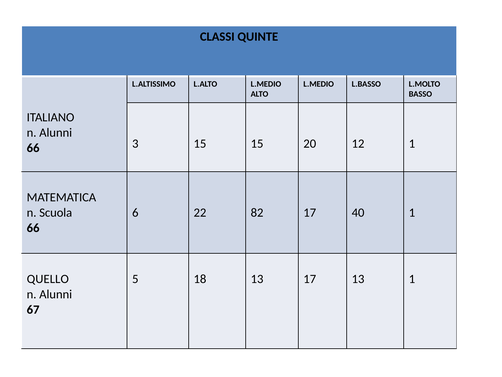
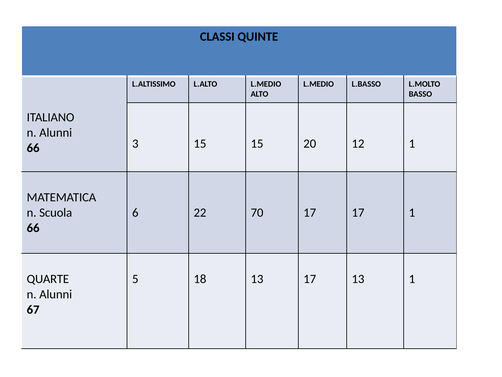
82: 82 -> 70
17 40: 40 -> 17
QUELLO: QUELLO -> QUARTE
